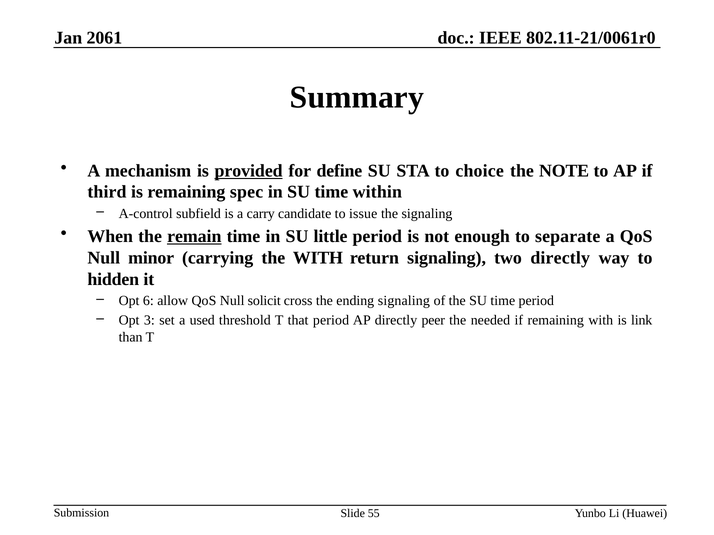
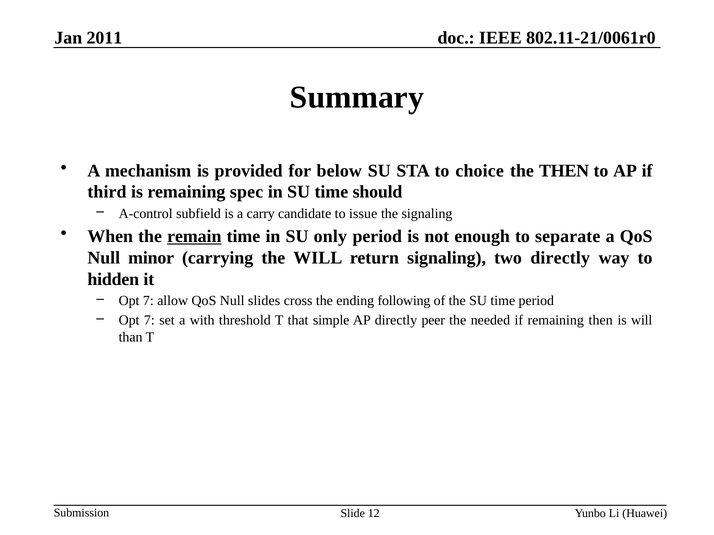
2061: 2061 -> 2011
provided underline: present -> none
define: define -> below
the NOTE: NOTE -> THEN
within: within -> should
little: little -> only
the WITH: WITH -> WILL
6 at (148, 301): 6 -> 7
solicit: solicit -> slides
ending signaling: signaling -> following
3 at (149, 321): 3 -> 7
used: used -> with
that period: period -> simple
remaining with: with -> then
is link: link -> will
55: 55 -> 12
